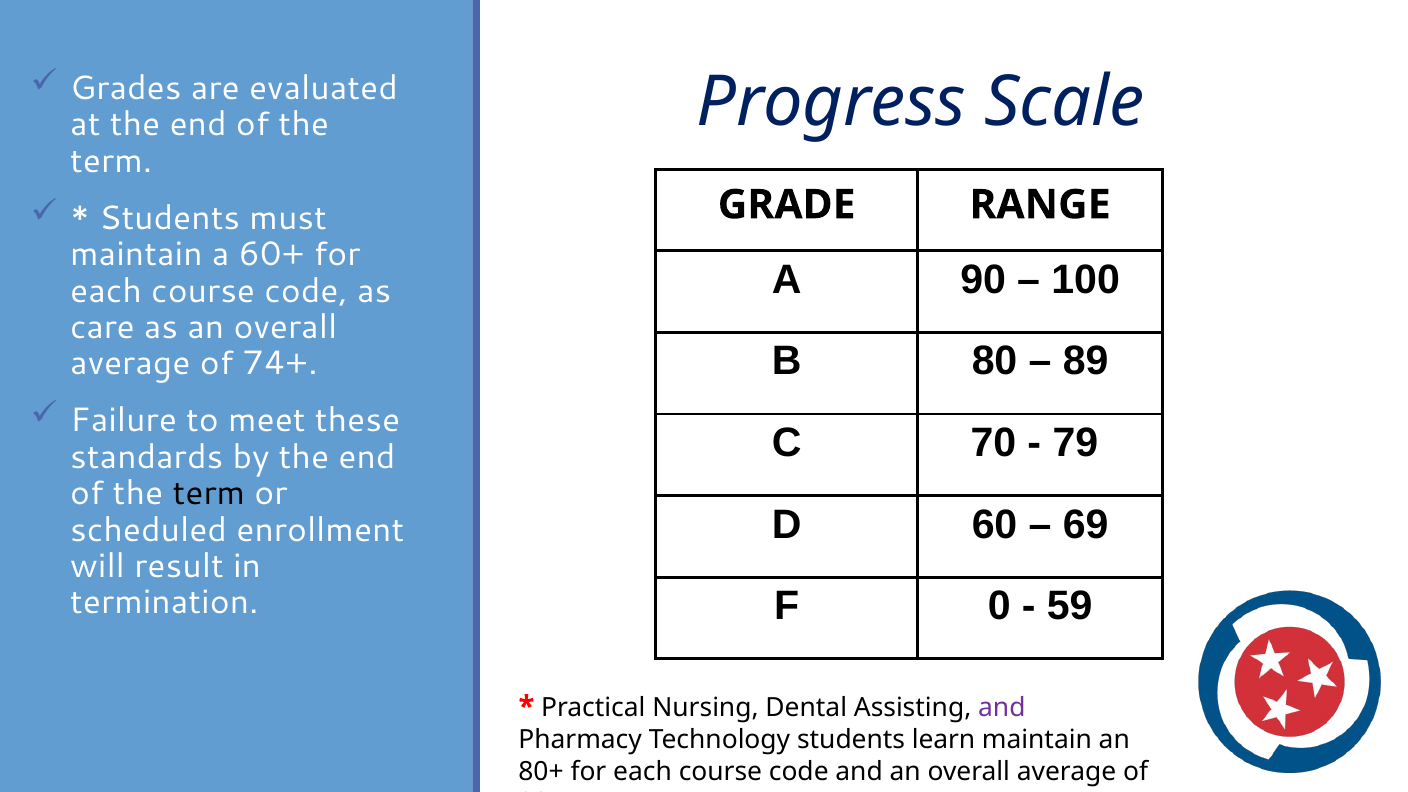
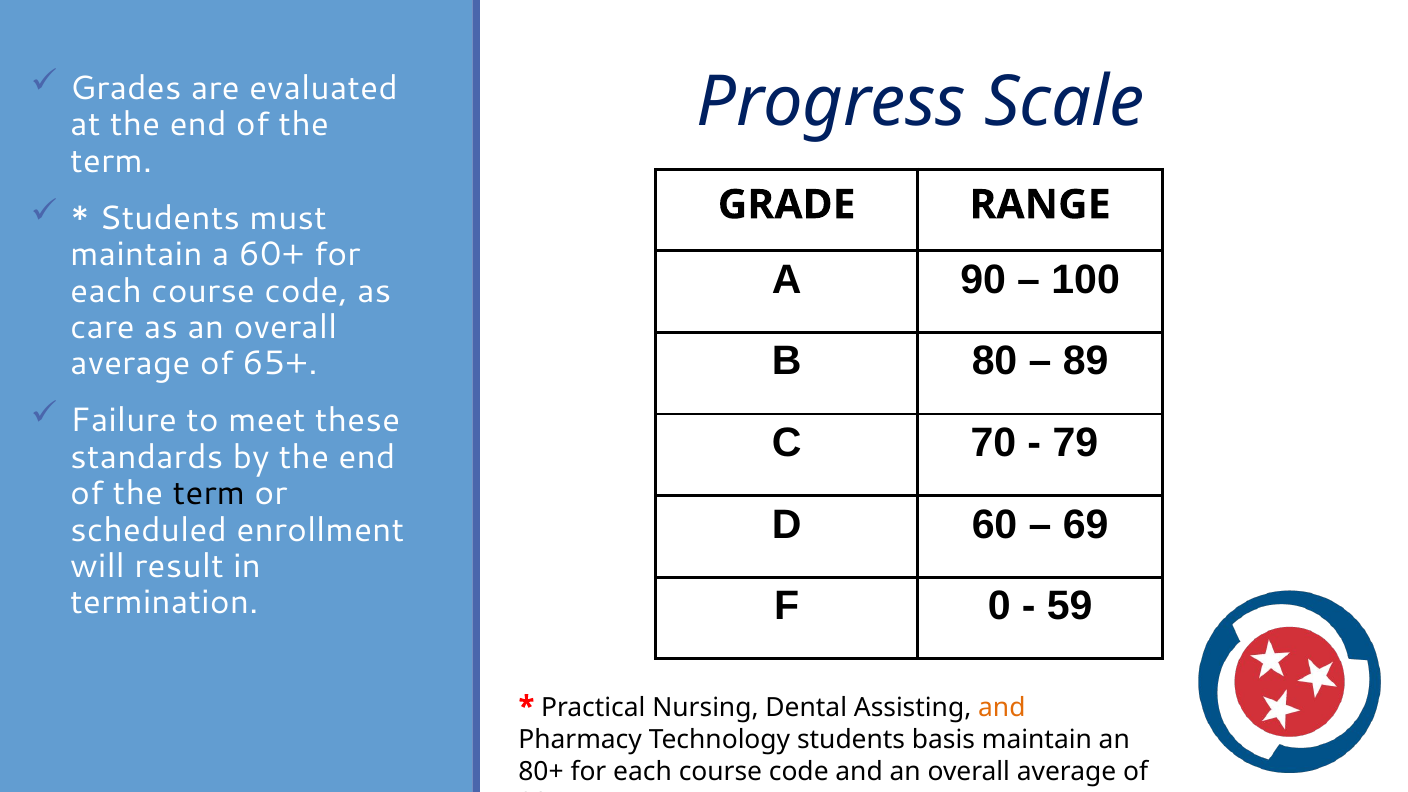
74+: 74+ -> 65+
and at (1002, 708) colour: purple -> orange
learn: learn -> basis
